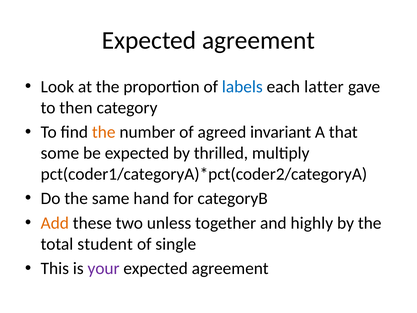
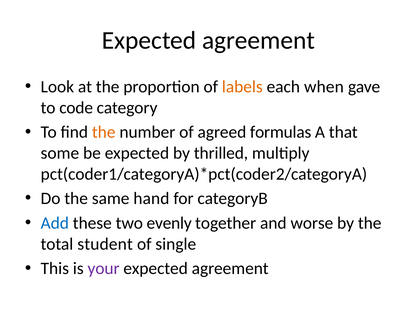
labels colour: blue -> orange
latter: latter -> when
then: then -> code
invariant: invariant -> formulas
Add colour: orange -> blue
unless: unless -> evenly
highly: highly -> worse
